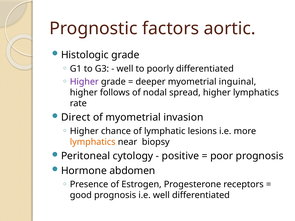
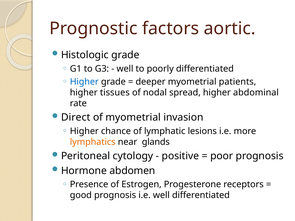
Higher at (84, 82) colour: purple -> blue
inguinal: inguinal -> patients
follows: follows -> tissues
higher lymphatics: lymphatics -> abdominal
biopsy: biopsy -> glands
